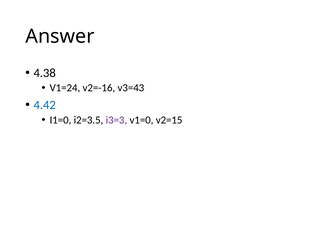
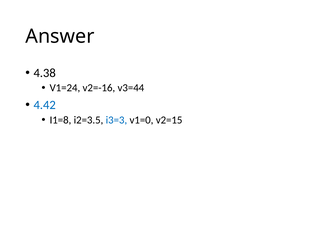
v3=43: v3=43 -> v3=44
I1=0: I1=0 -> I1=8
i3=3 colour: purple -> blue
